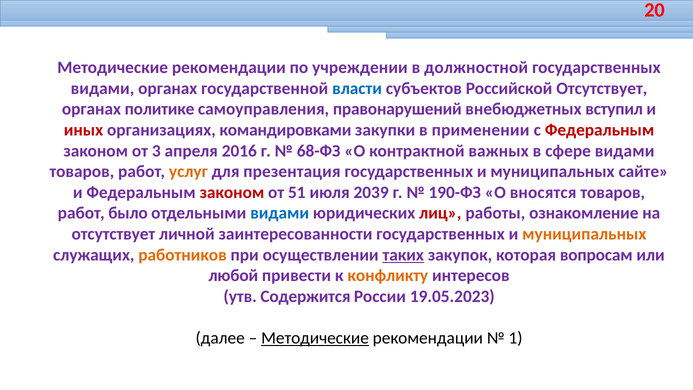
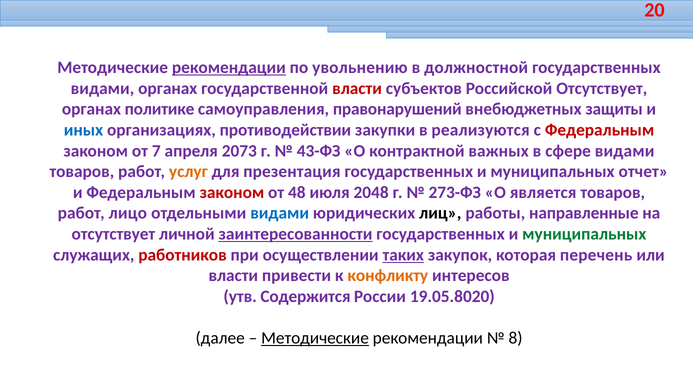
рекомендации at (229, 68) underline: none -> present
учреждении: учреждении -> увольнению
власти at (357, 88) colour: blue -> red
вступил: вступил -> защиты
иных colour: red -> blue
командировками: командировками -> противодействии
применении: применении -> реализуются
3: 3 -> 7
2016: 2016 -> 2073
68-ФЗ: 68-ФЗ -> 43-ФЗ
сайте: сайте -> отчет
51: 51 -> 48
2039: 2039 -> 2048
190-ФЗ: 190-ФЗ -> 273-ФЗ
вносятся: вносятся -> является
было: было -> лицо
лиц colour: red -> black
ознакомление: ознакомление -> направленные
заинтересованности underline: none -> present
муниципальных at (584, 234) colour: orange -> green
работников colour: orange -> red
вопросам: вопросам -> перечень
любой at (233, 276): любой -> власти
19.05.2023: 19.05.2023 -> 19.05.8020
1: 1 -> 8
